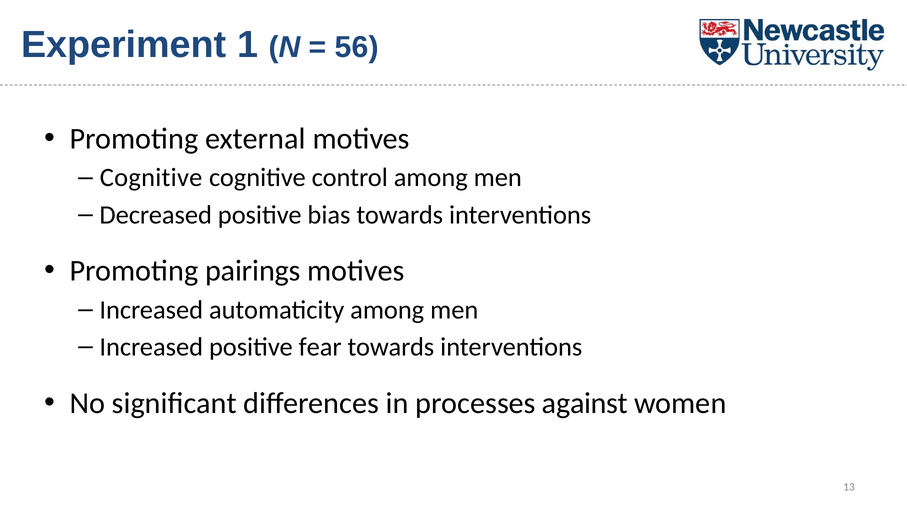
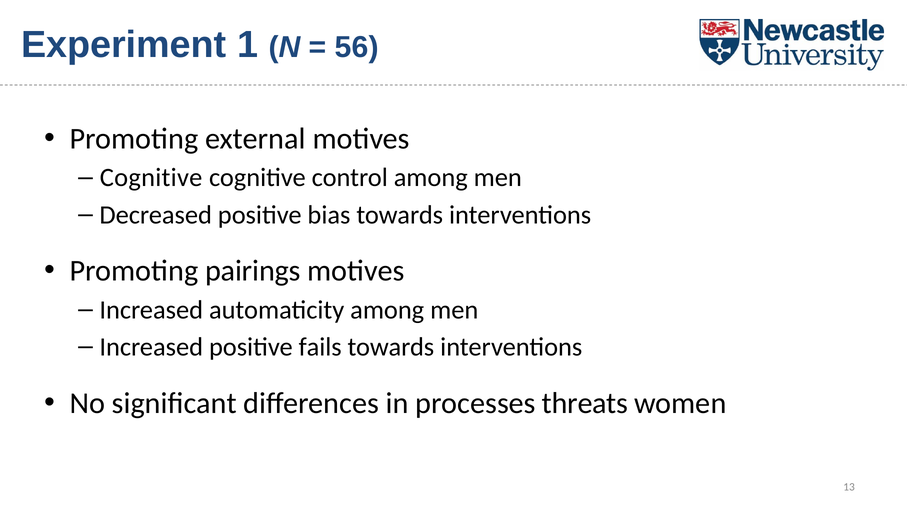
fear: fear -> fails
against: against -> threats
